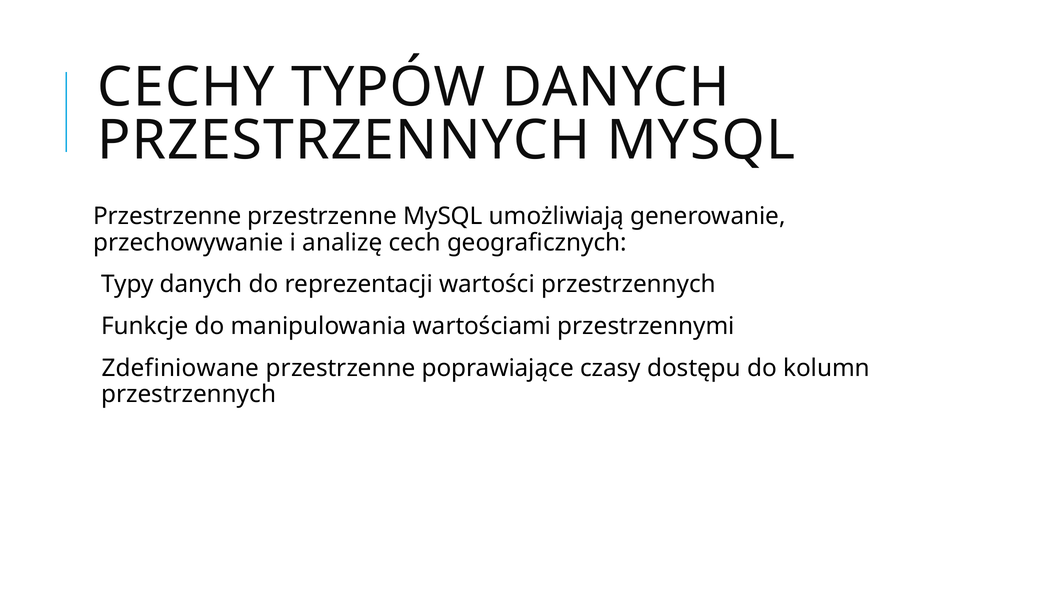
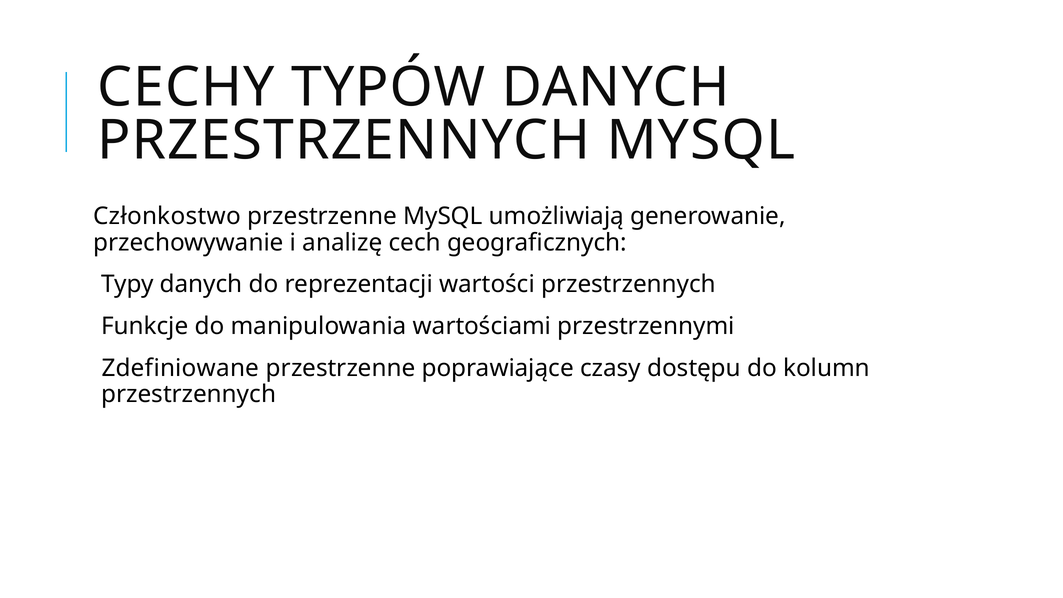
Przestrzenne at (167, 216): Przestrzenne -> Członkostwo
